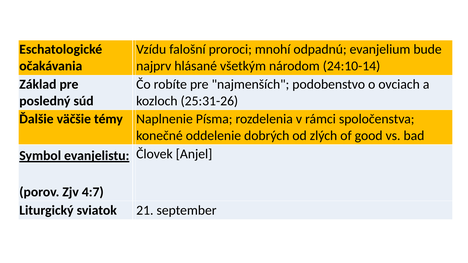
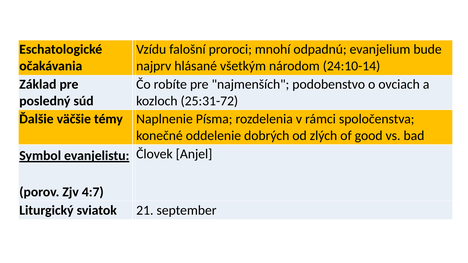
25:31-26: 25:31-26 -> 25:31-72
